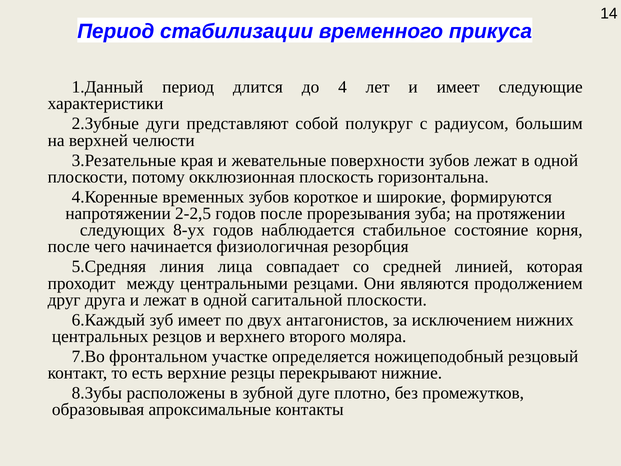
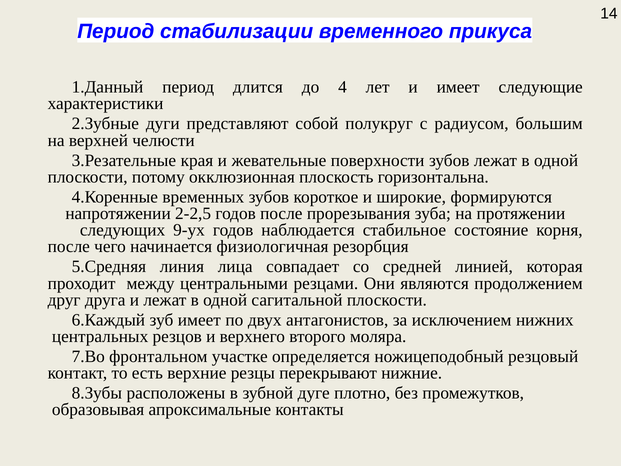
8-ух: 8-ух -> 9-ух
